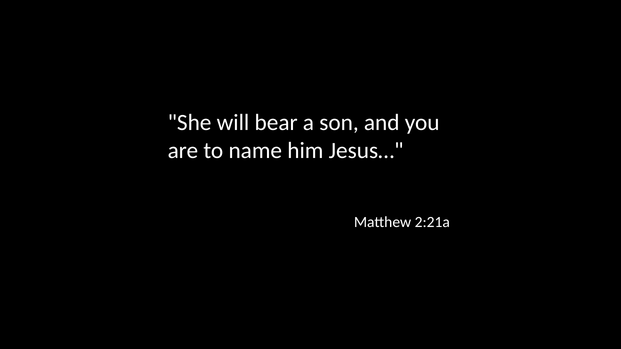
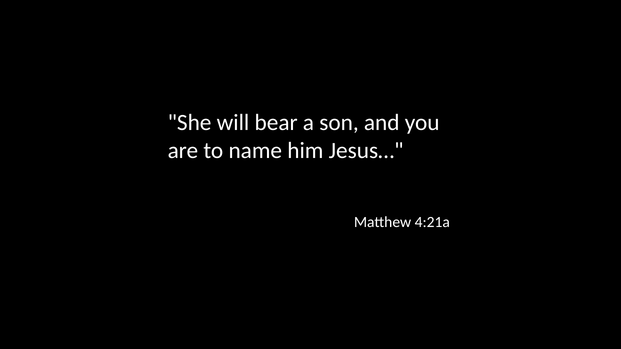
2:21a: 2:21a -> 4:21a
